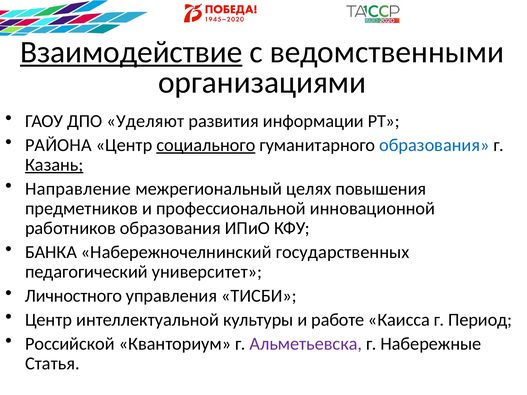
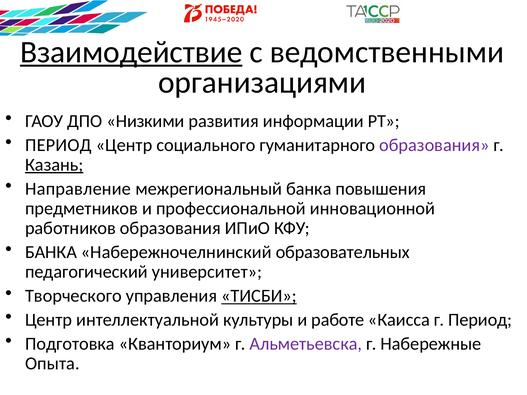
Уделяют: Уделяют -> Низкими
РАЙОНА at (58, 145): РАЙОНА -> ПЕРИОД
социального underline: present -> none
образования at (434, 145) colour: blue -> purple
межрегиональный целях: целях -> банка
государственных: государственных -> образовательных
Личностного: Личностного -> Творческого
ТИСБИ underline: none -> present
Российской: Российской -> Подготовка
Статья: Статья -> Опыта
